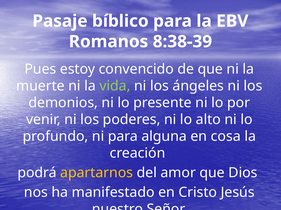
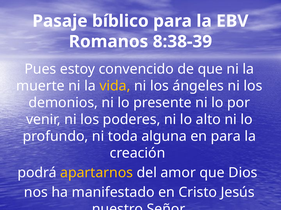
vida colour: light green -> yellow
ni para: para -> toda
en cosa: cosa -> para
